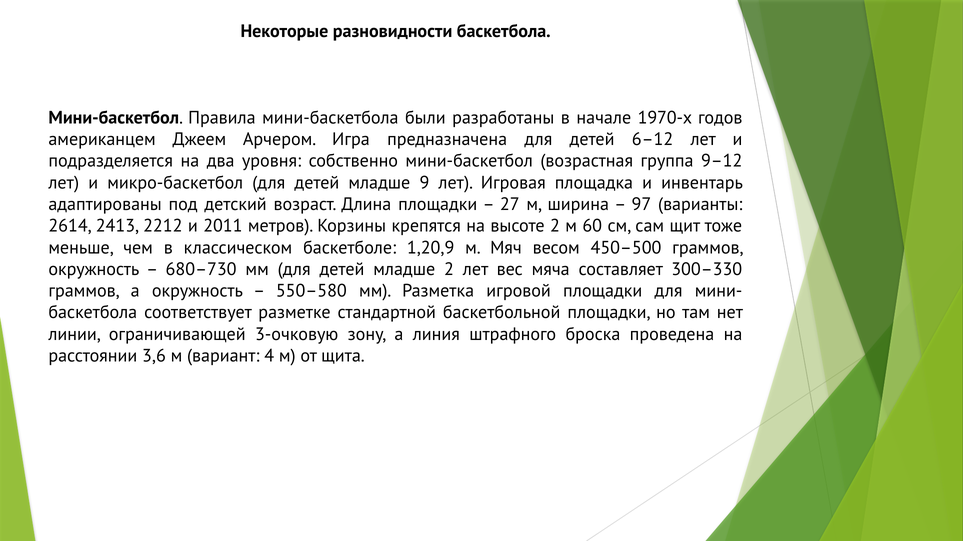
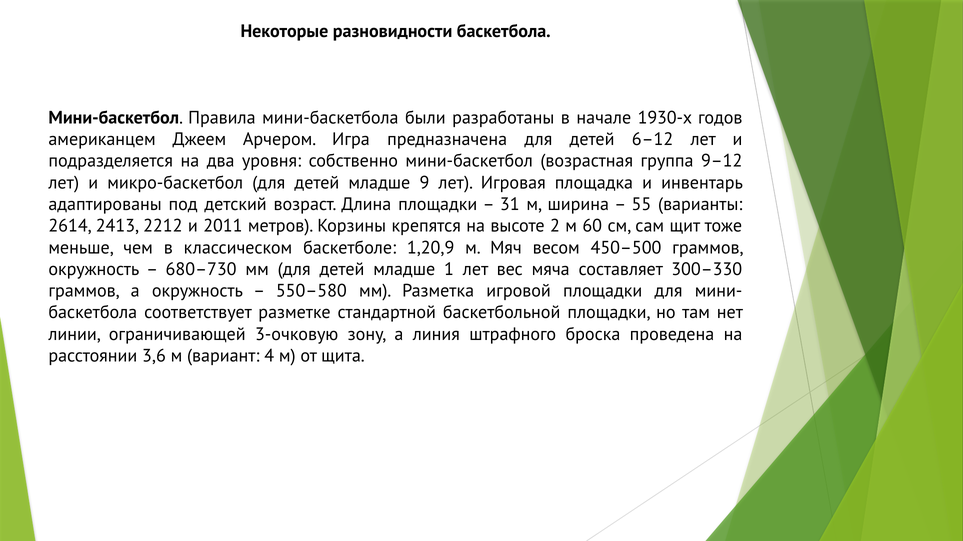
1970-х: 1970-х -> 1930-х
27: 27 -> 31
97: 97 -> 55
младше 2: 2 -> 1
